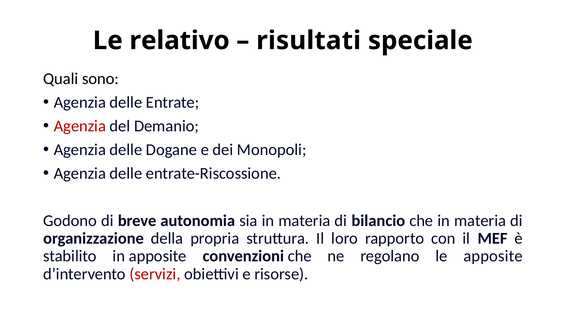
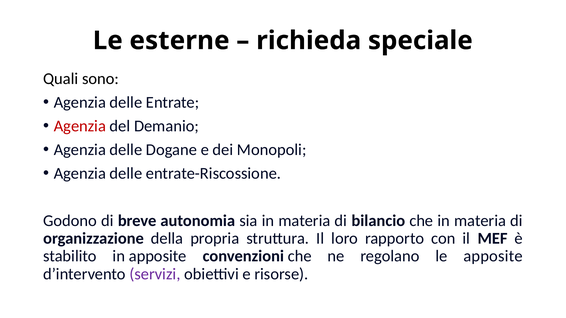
relativo: relativo -> esterne
risultati: risultati -> richieda
servizi colour: red -> purple
